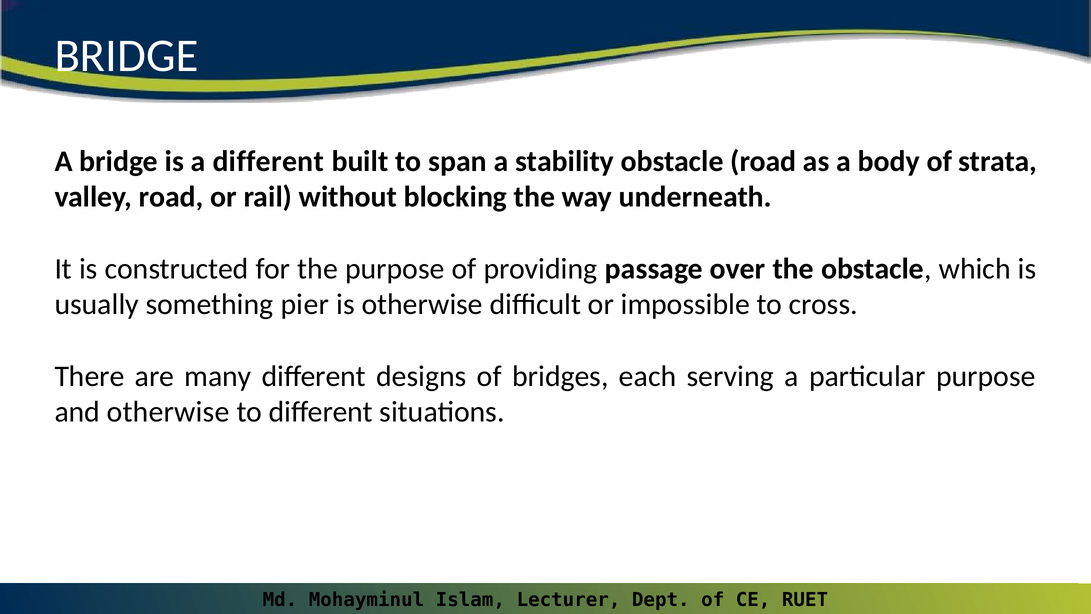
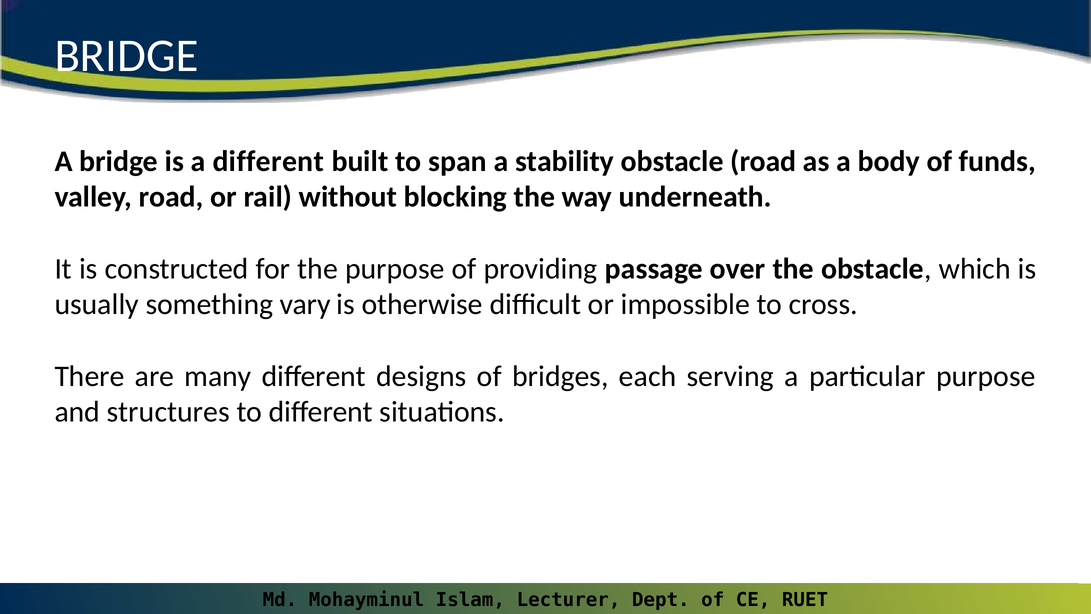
strata: strata -> funds
pier: pier -> vary
and otherwise: otherwise -> structures
